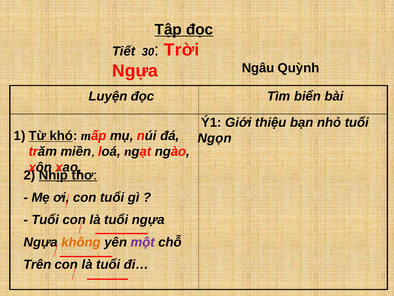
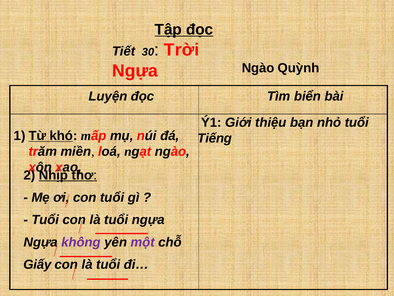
Ngâu at (258, 68): Ngâu -> Ngào
Ngọn: Ngọn -> Tiếng
không colour: orange -> purple
Trên: Trên -> Giấy
